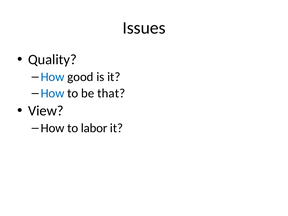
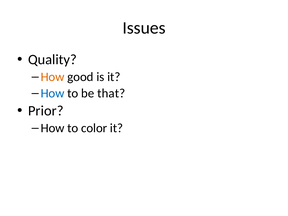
How at (53, 77) colour: blue -> orange
View: View -> Prior
labor: labor -> color
